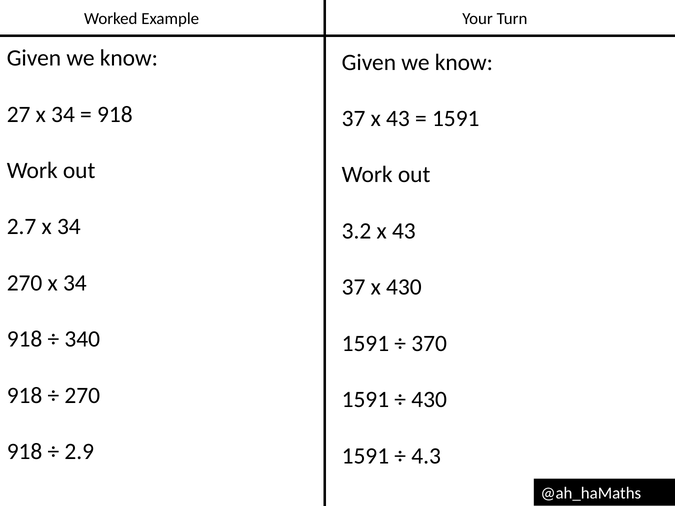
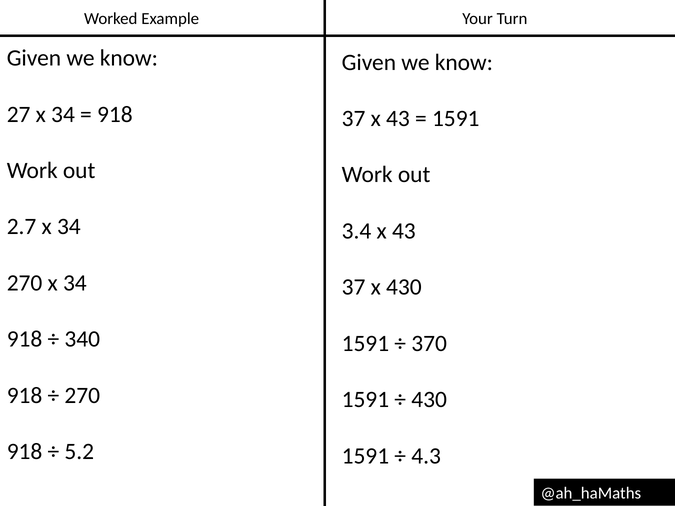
3.2: 3.2 -> 3.4
2.9: 2.9 -> 5.2
